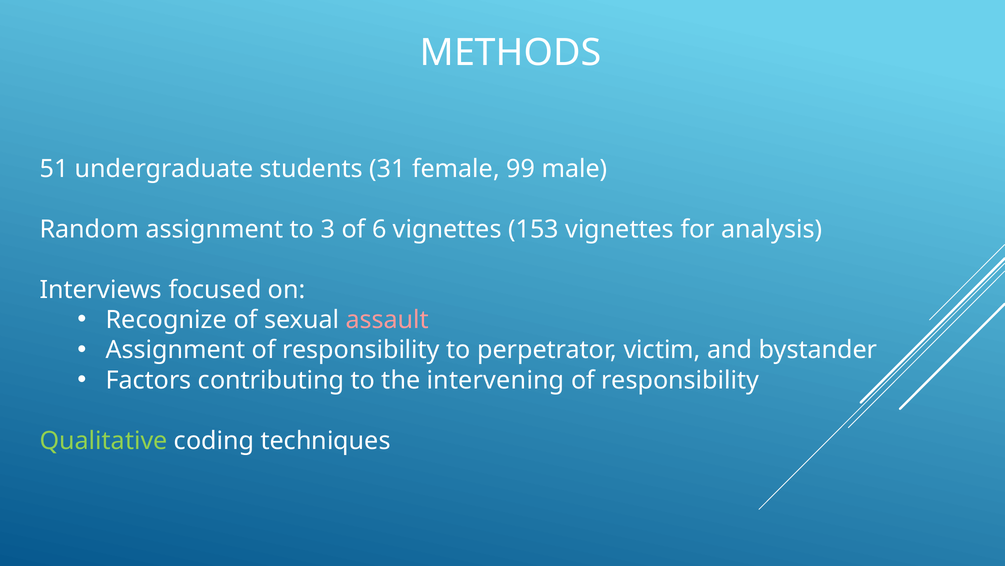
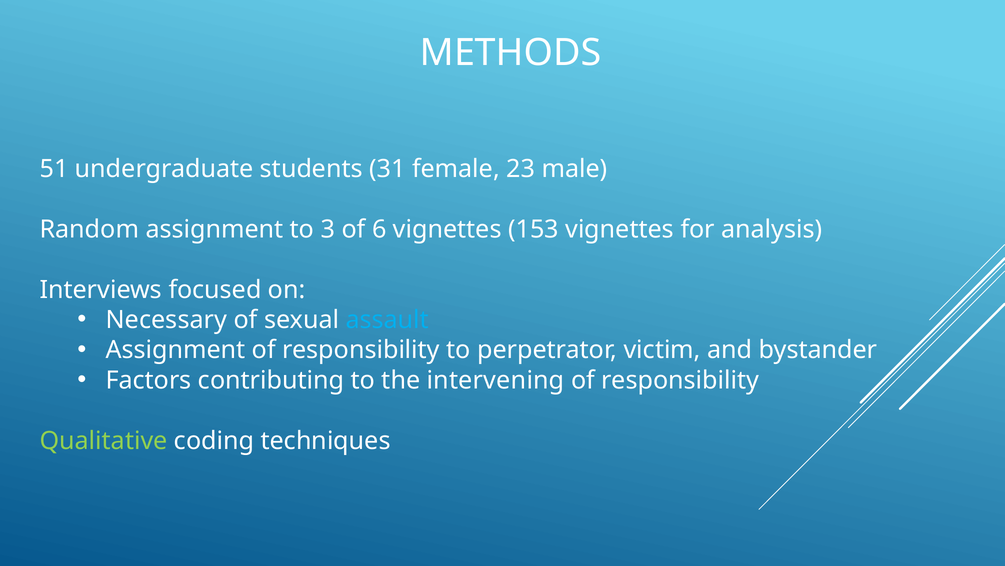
99: 99 -> 23
Recognize: Recognize -> Necessary
assault colour: pink -> light blue
